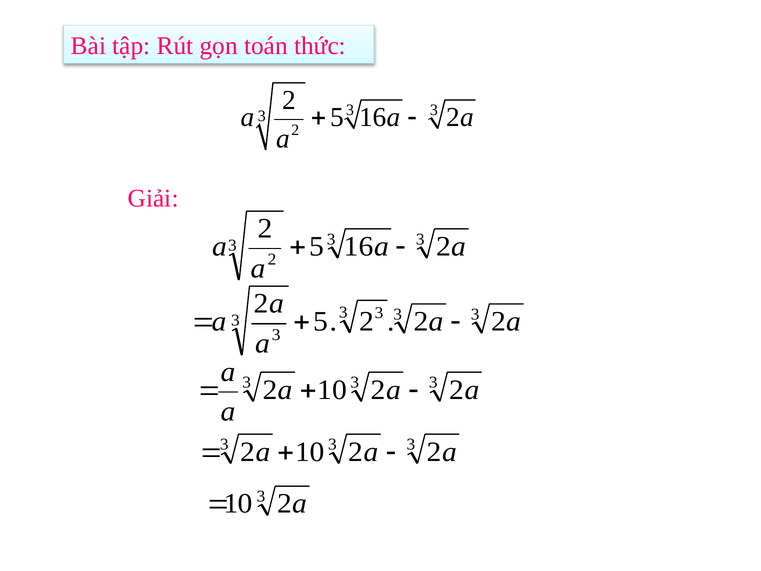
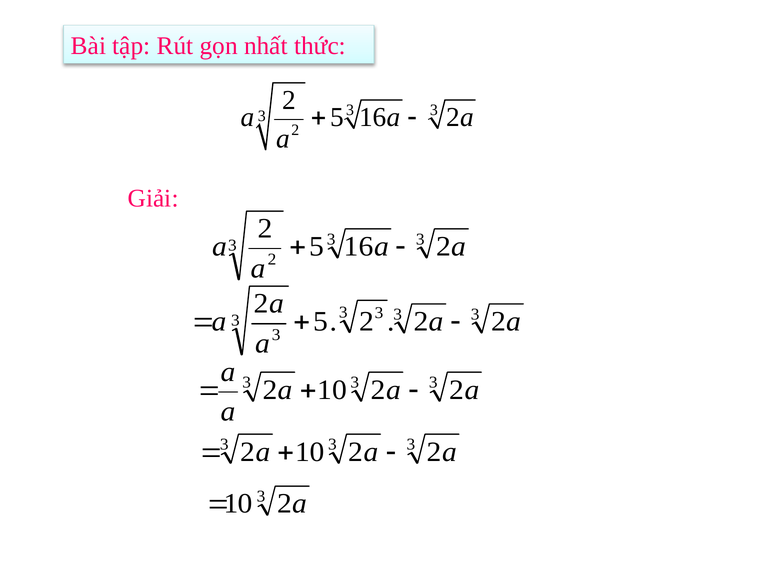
toán: toán -> nhất
